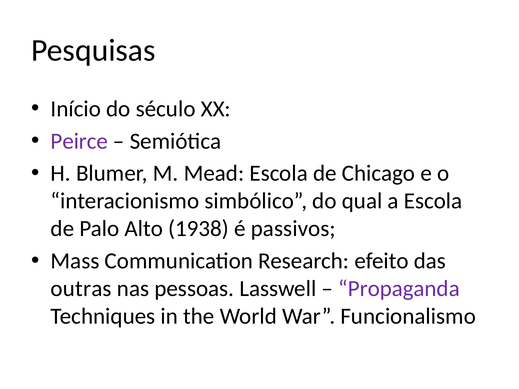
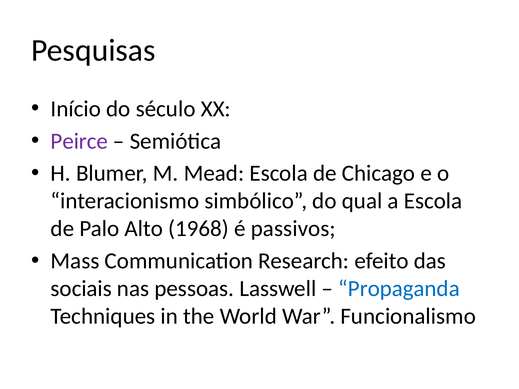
1938: 1938 -> 1968
outras: outras -> sociais
Propaganda colour: purple -> blue
